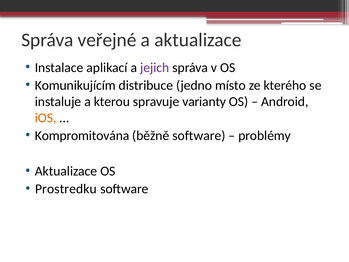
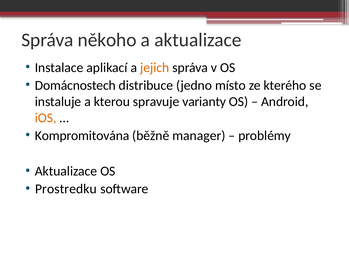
veřejné: veřejné -> někoho
jejich colour: purple -> orange
Komunikujícím: Komunikujícím -> Domácnostech
běžně software: software -> manager
